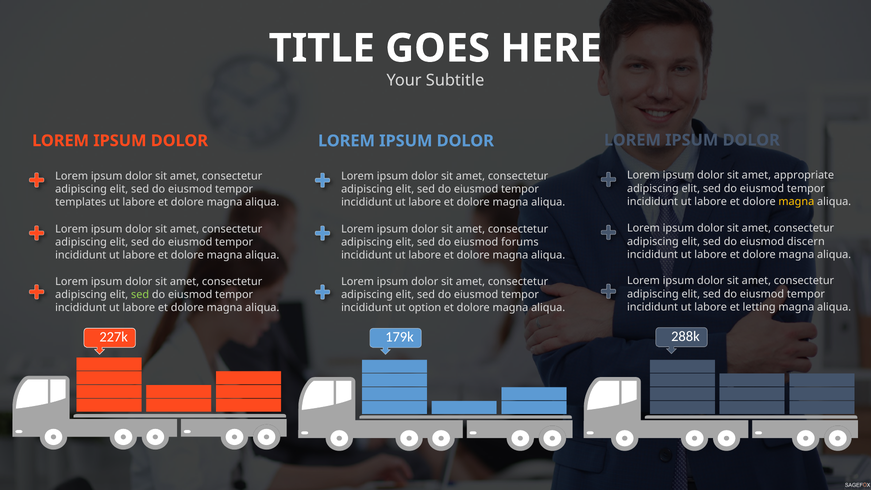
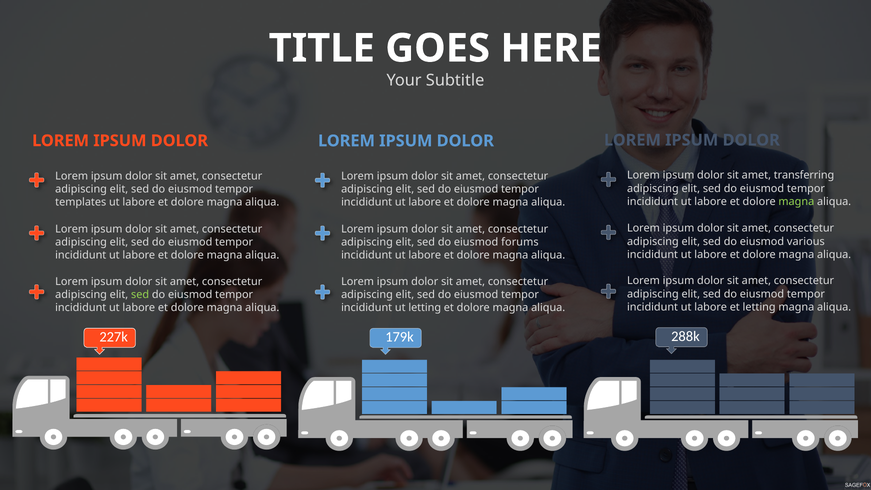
appropriate: appropriate -> transferring
magna at (796, 202) colour: yellow -> light green
discern: discern -> various
ut option: option -> letting
